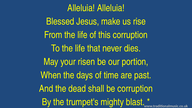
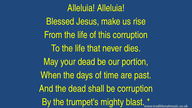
your risen: risen -> dead
